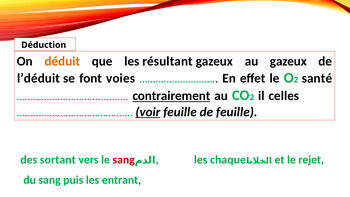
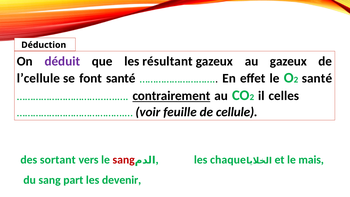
déduit colour: orange -> purple
l’déduit: l’déduit -> l’cellule
font voies: voies -> santé
voir underline: present -> none
de feuille: feuille -> cellule
rejet: rejet -> mais
puis: puis -> part
entrant: entrant -> devenir
